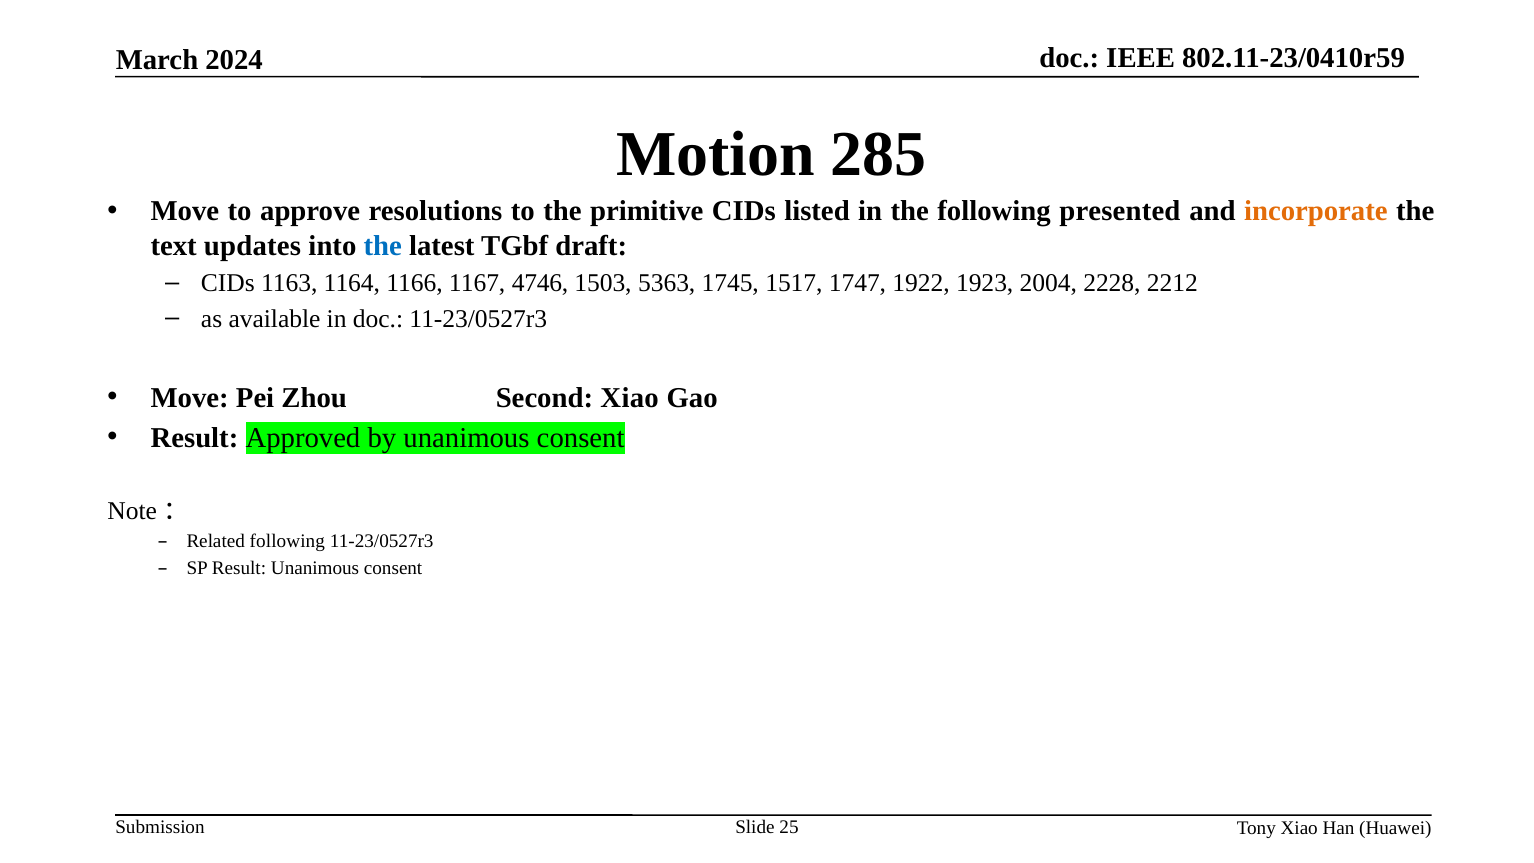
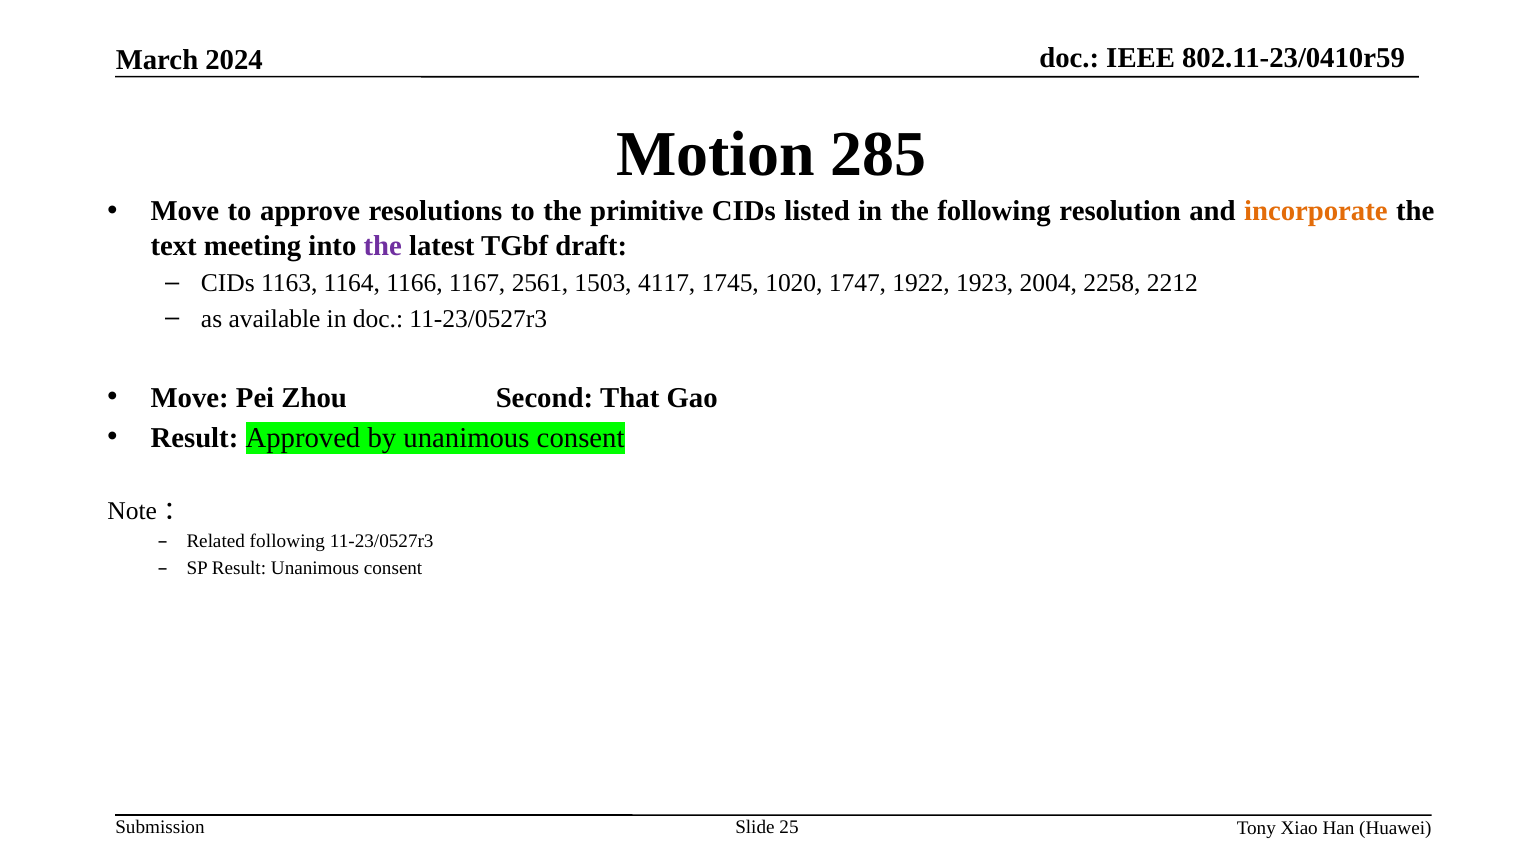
presented: presented -> resolution
updates: updates -> meeting
the at (383, 246) colour: blue -> purple
4746: 4746 -> 2561
5363: 5363 -> 4117
1517: 1517 -> 1020
2228: 2228 -> 2258
Second Xiao: Xiao -> That
